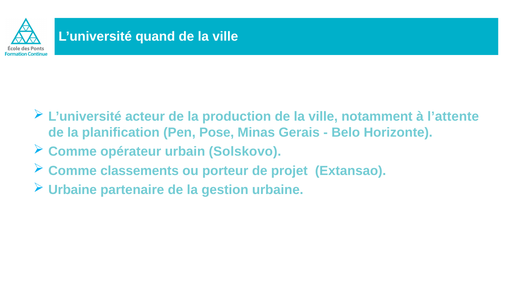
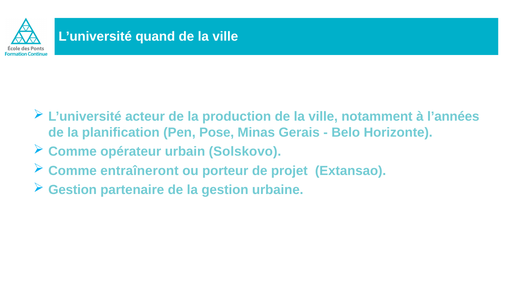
l’attente: l’attente -> l’années
classements: classements -> entraîneront
Urbaine at (73, 190): Urbaine -> Gestion
